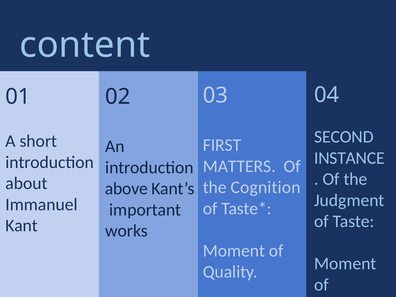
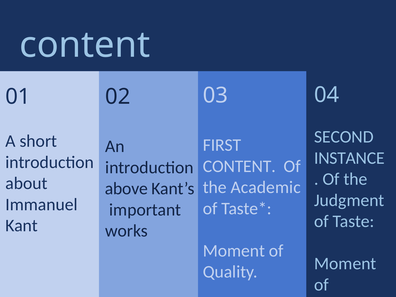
MATTERS at (239, 166): MATTERS -> CONTENT
Cognition: Cognition -> Academic
